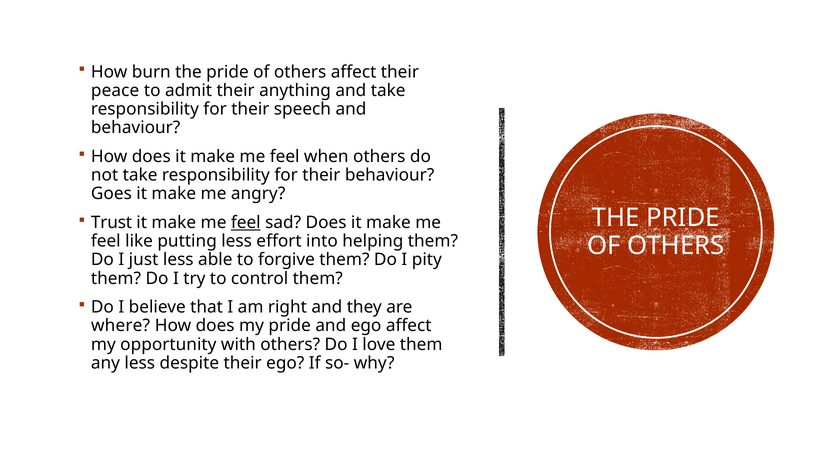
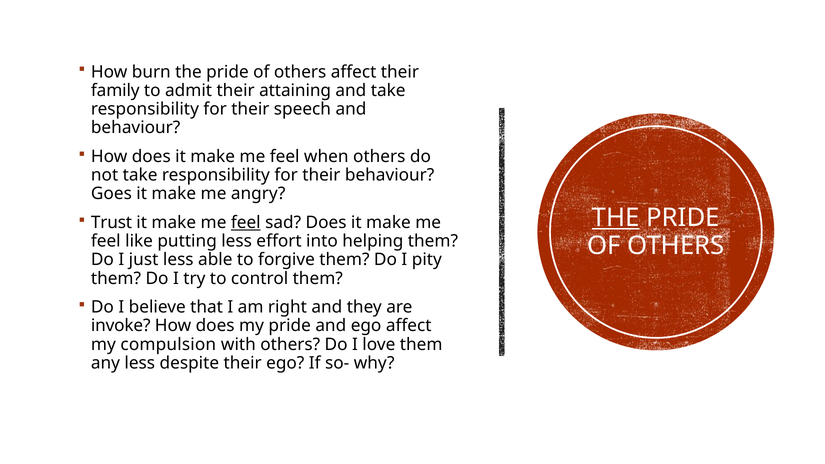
peace: peace -> family
anything: anything -> attaining
THE at (616, 218) underline: none -> present
where: where -> invoke
opportunity: opportunity -> compulsion
